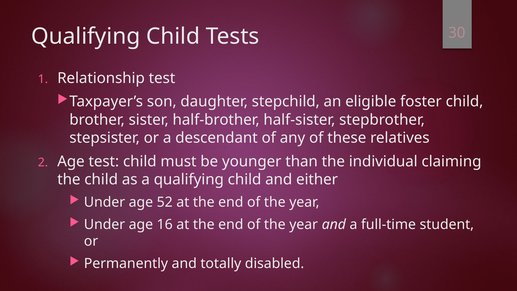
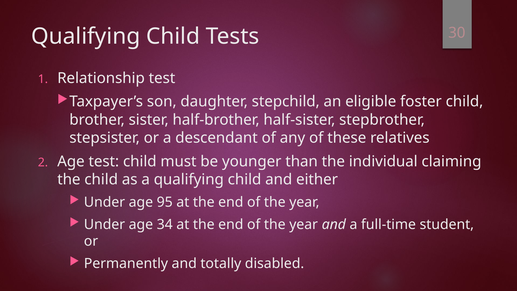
52: 52 -> 95
16: 16 -> 34
